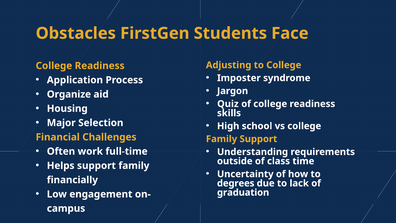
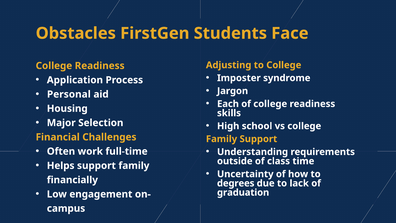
Organize: Organize -> Personal
Quiz: Quiz -> Each
